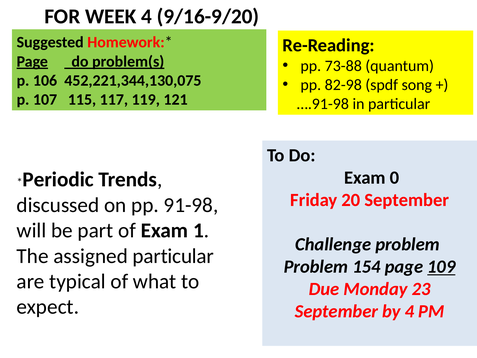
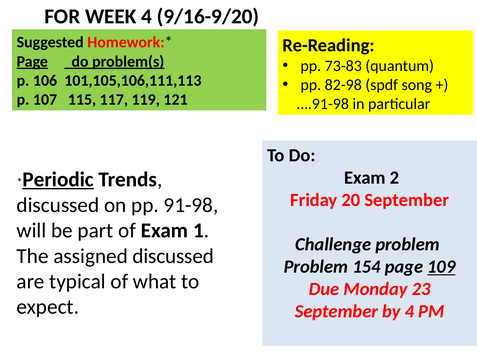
73-88: 73-88 -> 73-83
452,221,344,130,075: 452,221,344,130,075 -> 101,105,106,111,113
0: 0 -> 2
Periodic underline: none -> present
assigned particular: particular -> discussed
